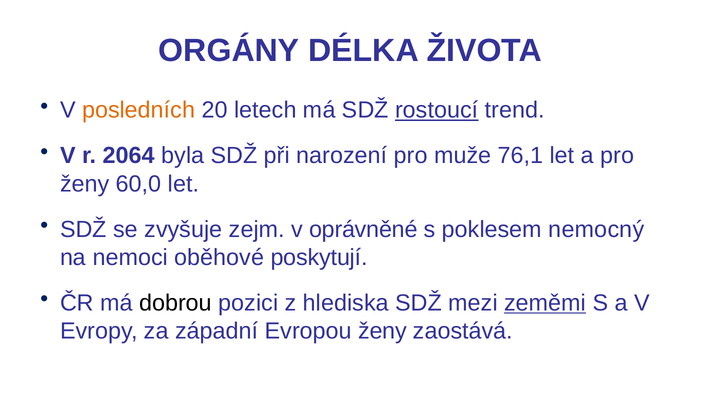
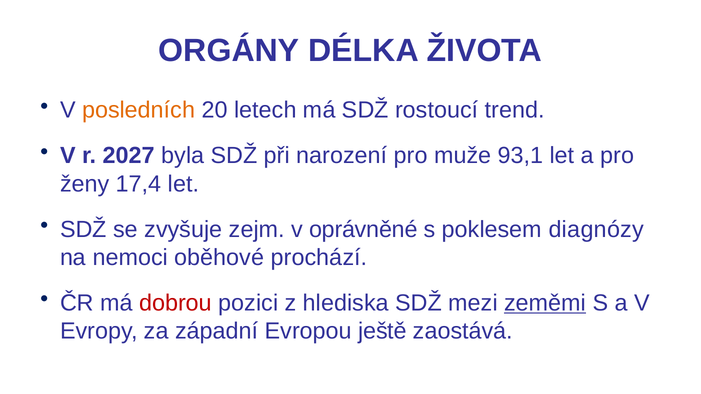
rostoucí underline: present -> none
2064: 2064 -> 2027
76,1: 76,1 -> 93,1
60,0: 60,0 -> 17,4
nemocný: nemocný -> diagnózy
poskytují: poskytují -> prochází
dobrou colour: black -> red
Evropou ženy: ženy -> ještě
